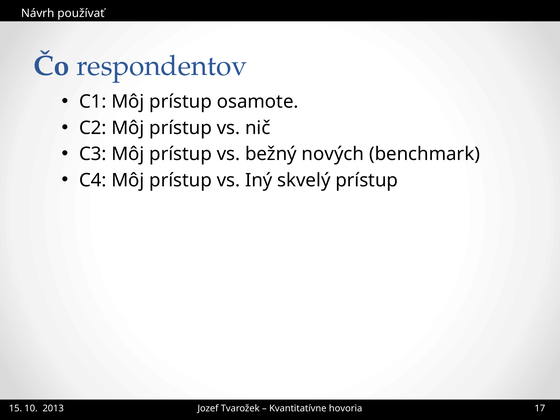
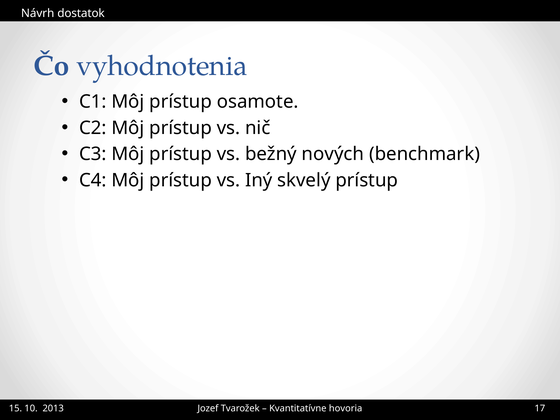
používať: používať -> dostatok
respondentov: respondentov -> vyhodnotenia
